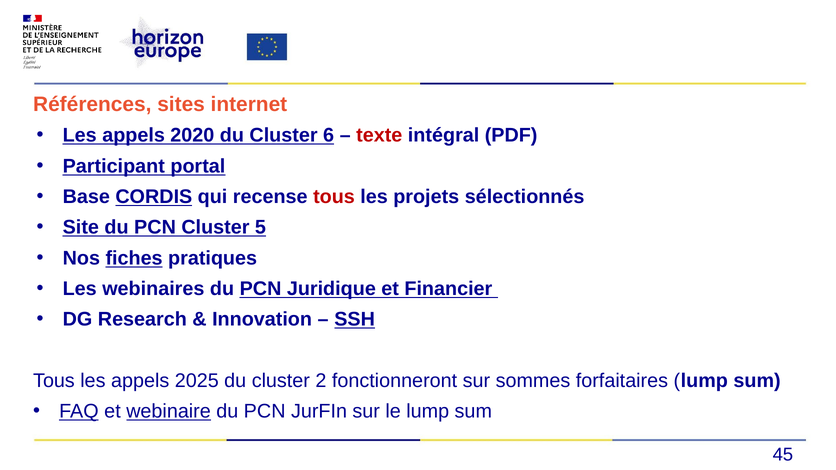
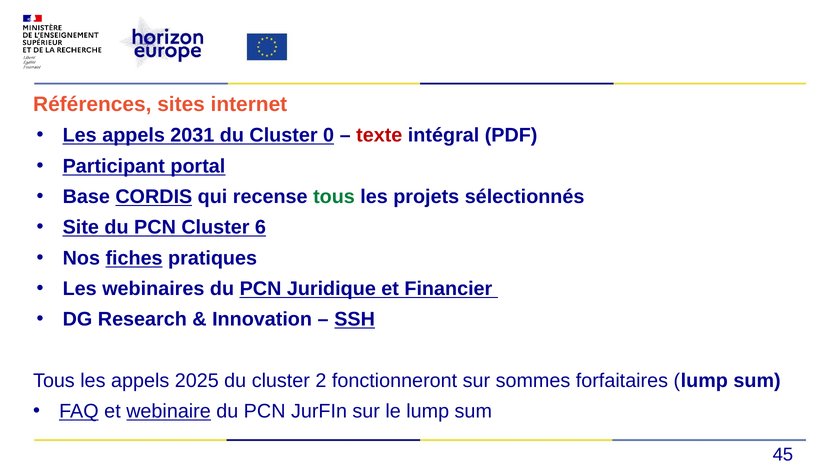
2020: 2020 -> 2031
6: 6 -> 0
tous at (334, 197) colour: red -> green
5: 5 -> 6
